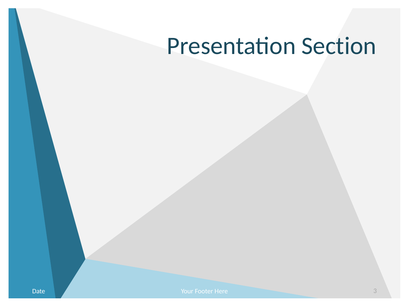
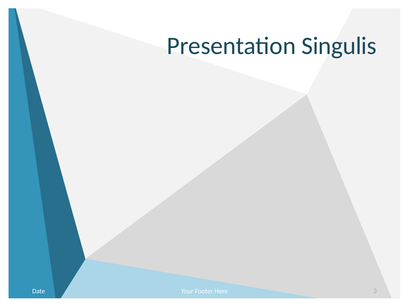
Section: Section -> Singulis
